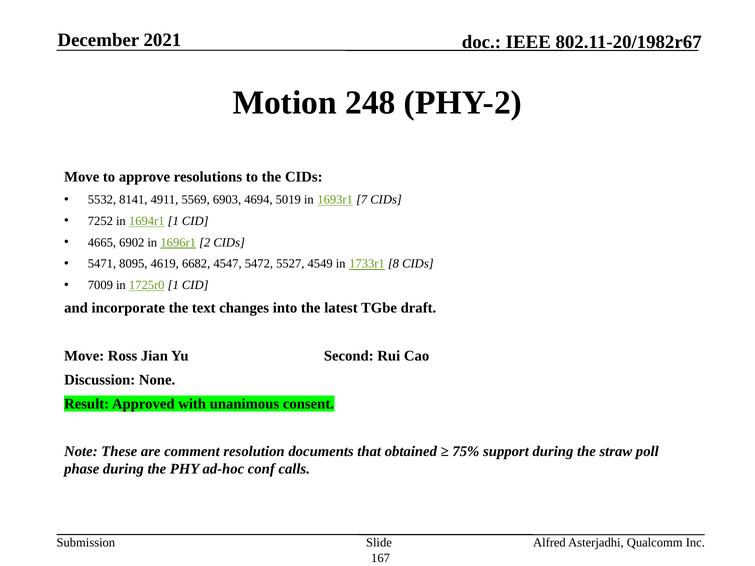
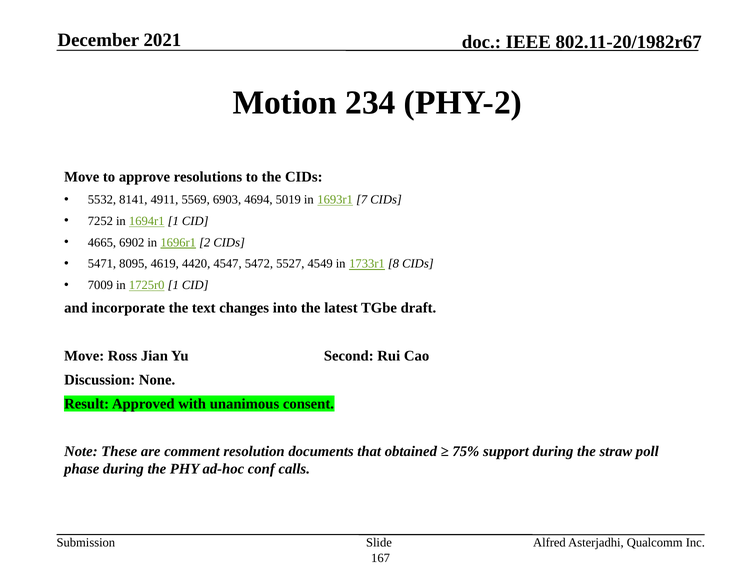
248: 248 -> 234
6682: 6682 -> 4420
